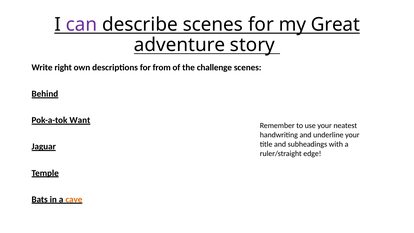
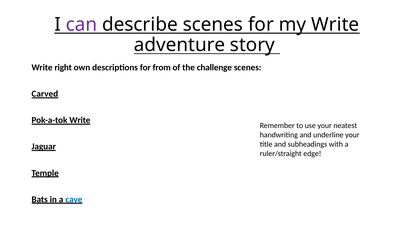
my Great: Great -> Write
Behind: Behind -> Carved
Pok-a-tok Want: Want -> Write
cave colour: orange -> blue
